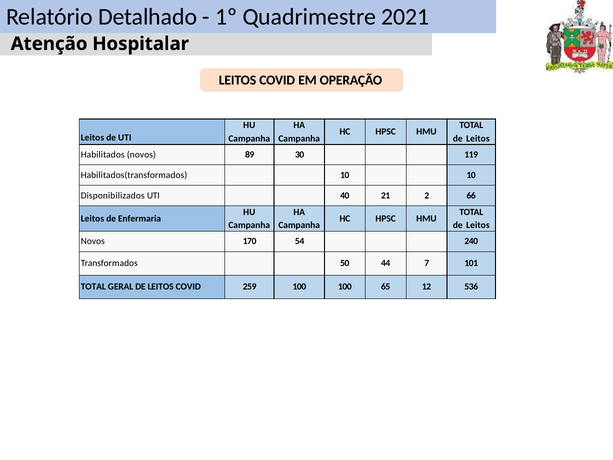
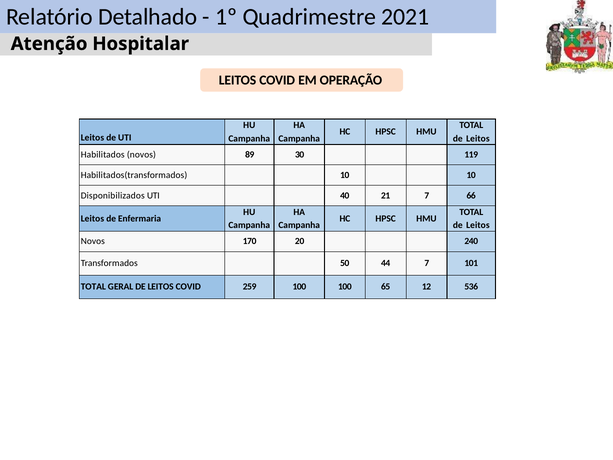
21 2: 2 -> 7
54: 54 -> 20
